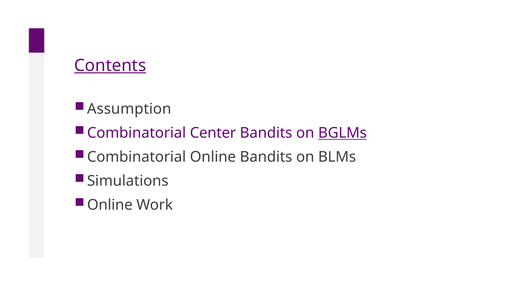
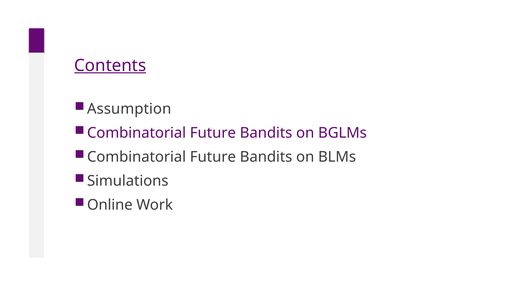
Center at (213, 133): Center -> Future
BGLMs underline: present -> none
Online at (213, 157): Online -> Future
